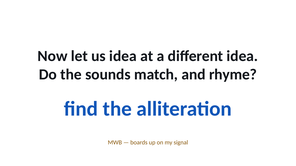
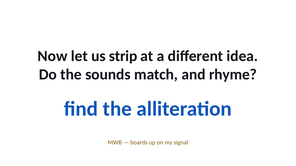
us idea: idea -> strip
